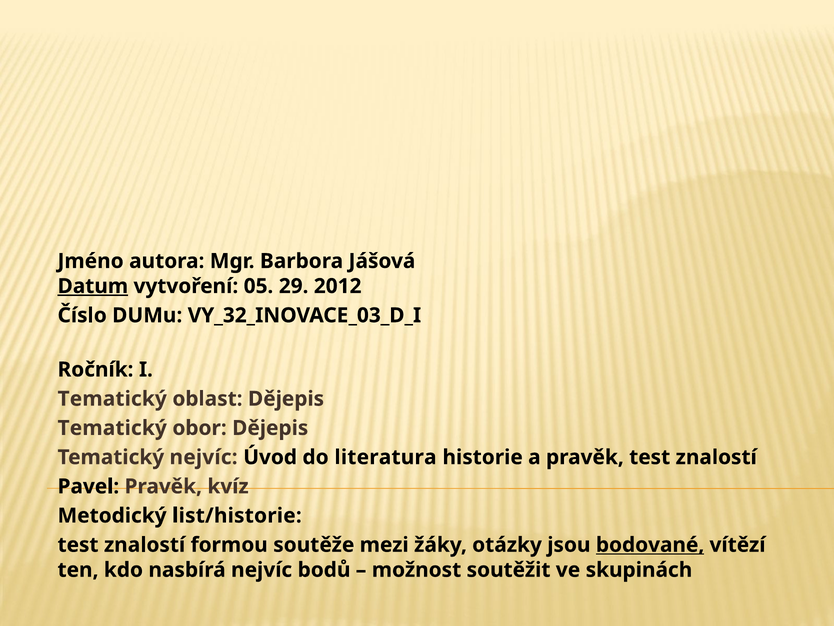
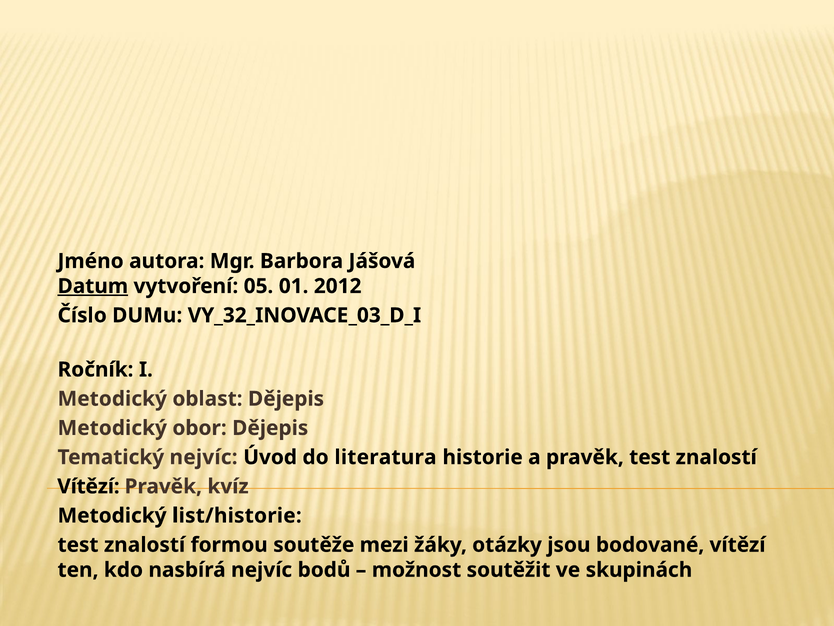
29: 29 -> 01
Tematický at (112, 399): Tematický -> Metodický
Tematický at (112, 428): Tematický -> Metodický
Pavel at (88, 486): Pavel -> Vítězí
bodované underline: present -> none
